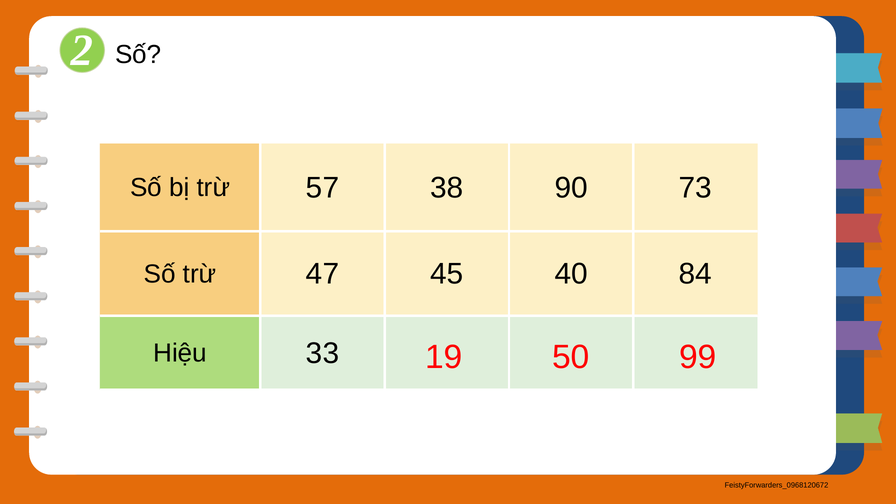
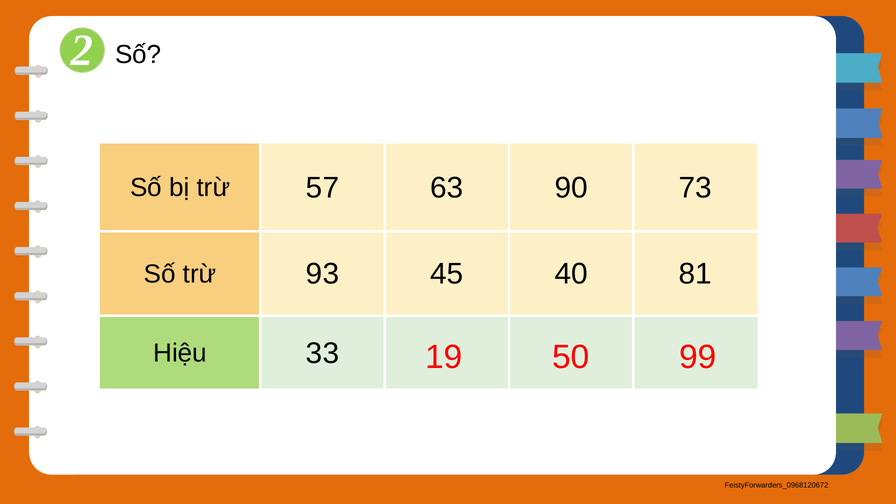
38: 38 -> 63
47: 47 -> 93
84: 84 -> 81
